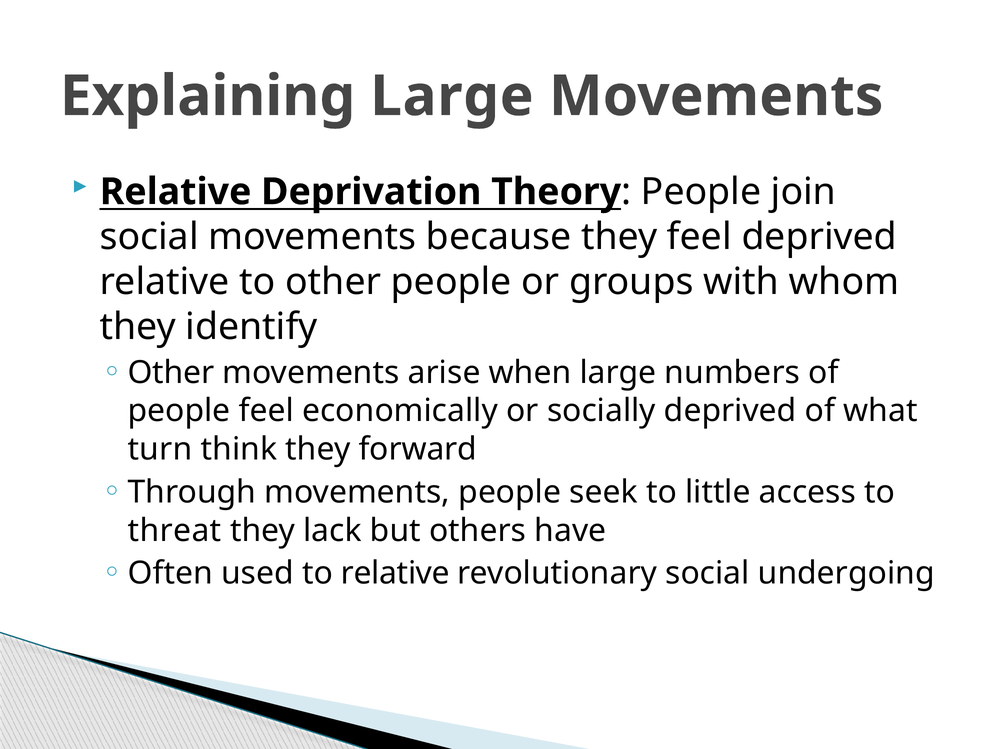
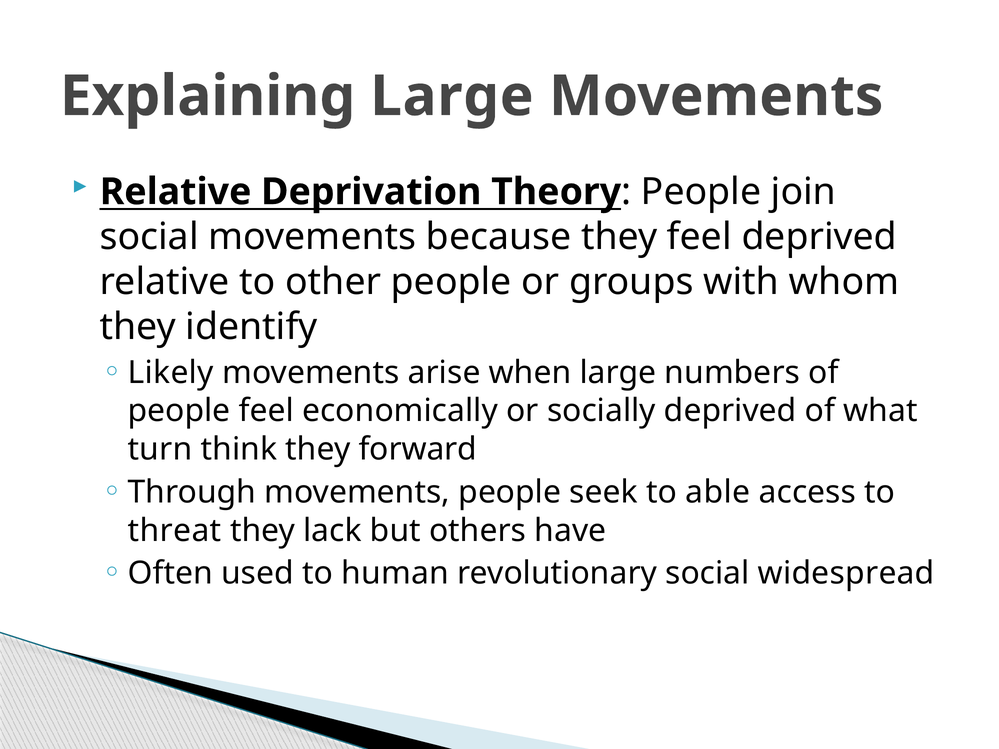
Other at (171, 373): Other -> Likely
little: little -> able
to relative: relative -> human
undergoing: undergoing -> widespread
